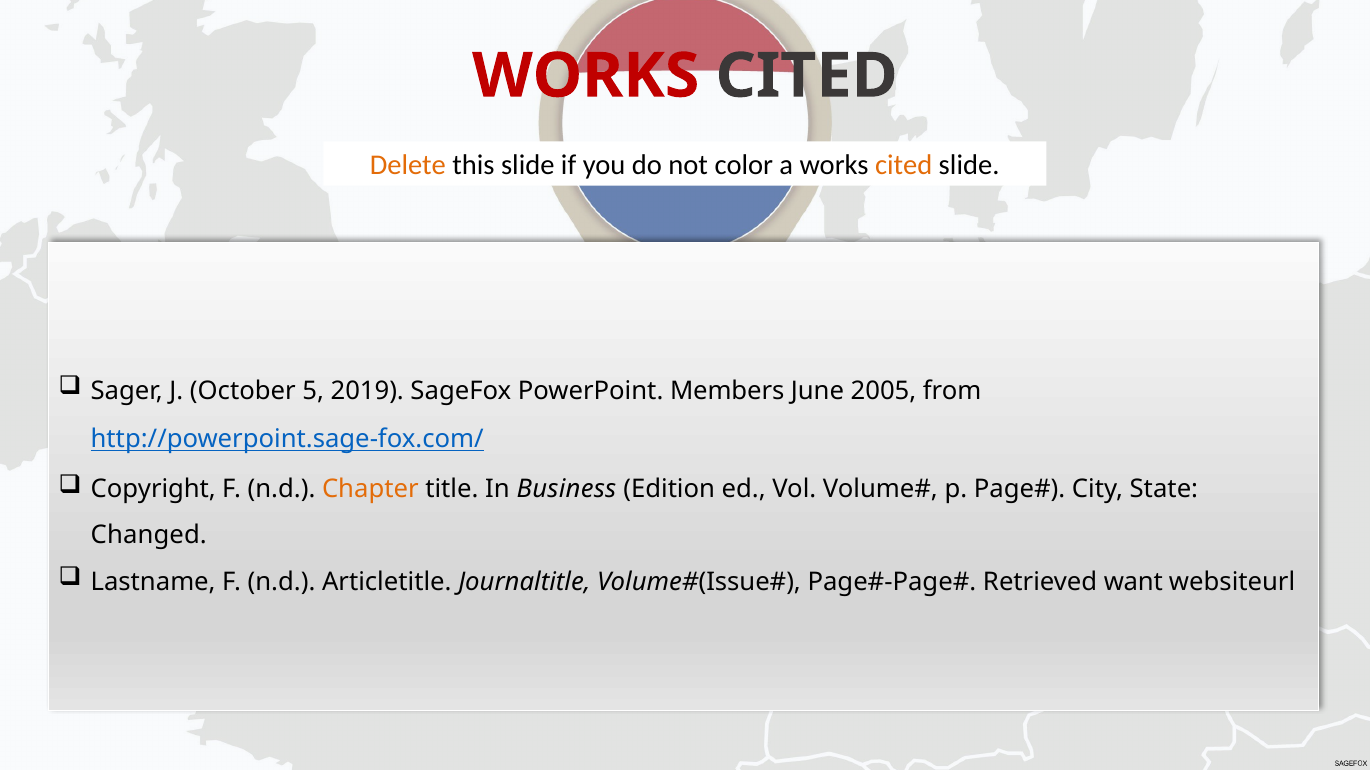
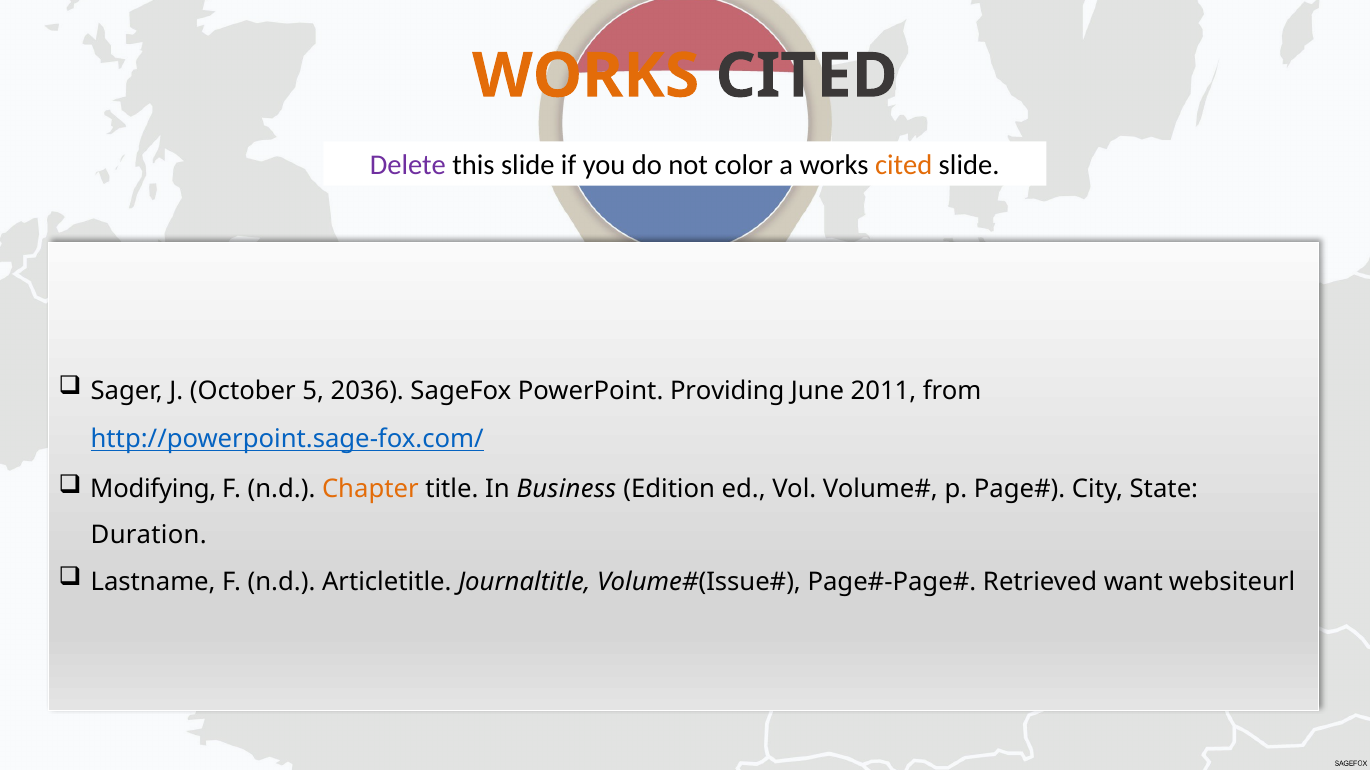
WORKS at (586, 76) colour: red -> orange
Delete colour: orange -> purple
2019: 2019 -> 2036
Members: Members -> Providing
2005: 2005 -> 2011
Copyright: Copyright -> Modifying
Changed: Changed -> Duration
